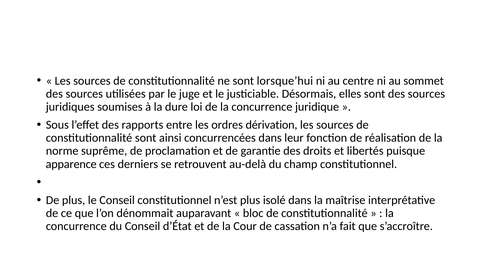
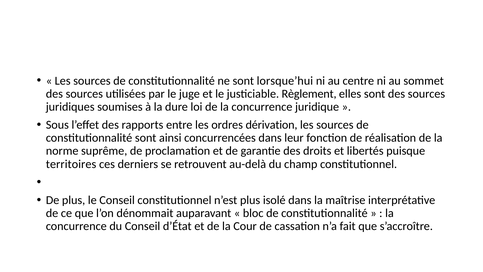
Désormais: Désormais -> Règlement
apparence: apparence -> territoires
